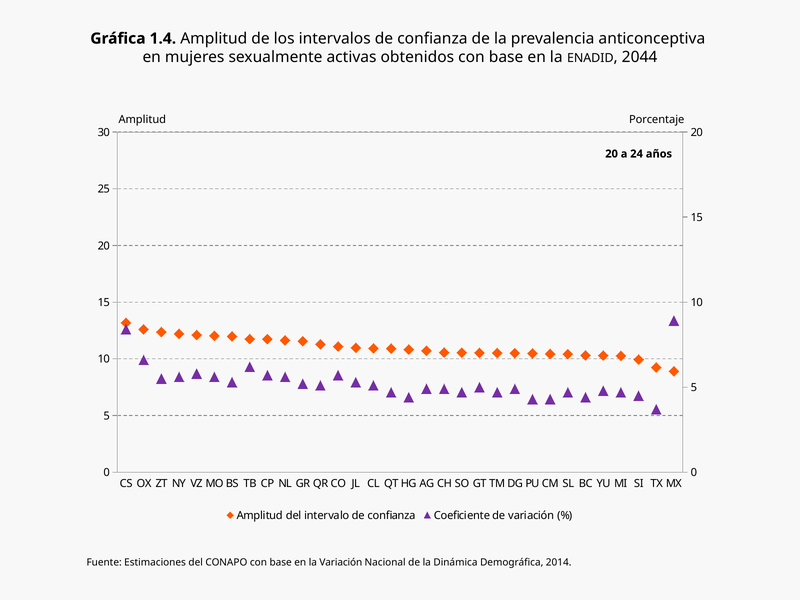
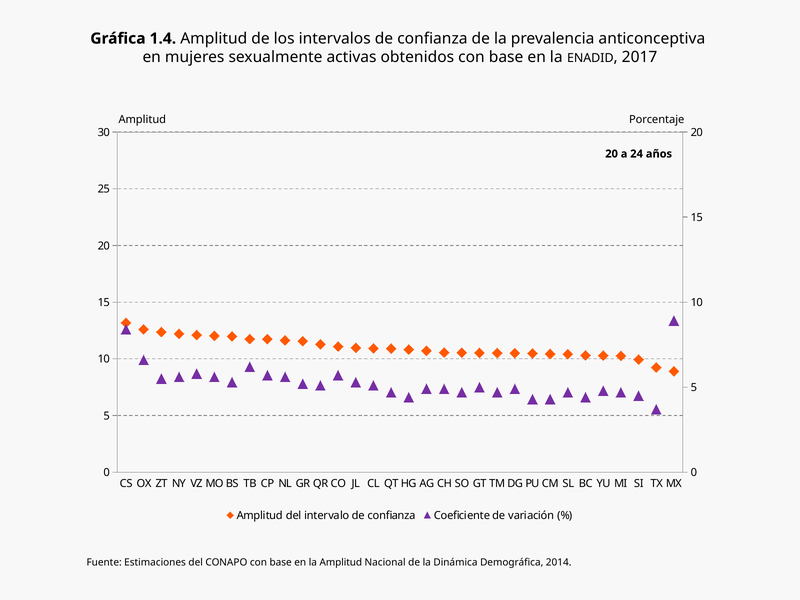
2044: 2044 -> 2017
la Variación: Variación -> Amplitud
